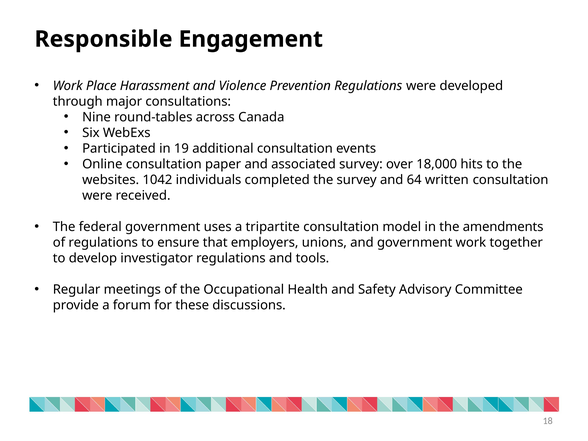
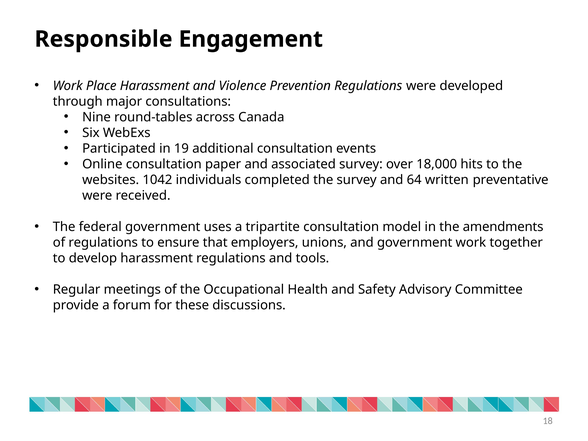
written consultation: consultation -> preventative
develop investigator: investigator -> harassment
